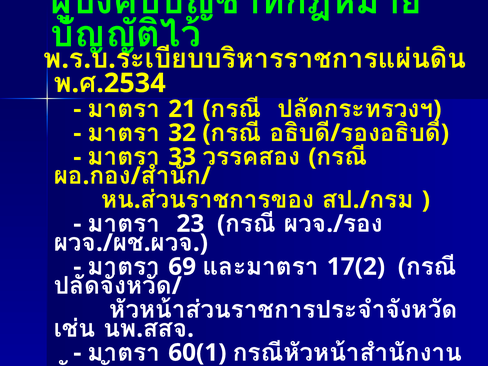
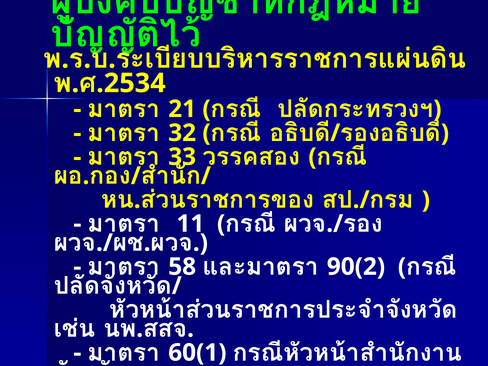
23: 23 -> 11
69: 69 -> 58
17(2: 17(2 -> 90(2
